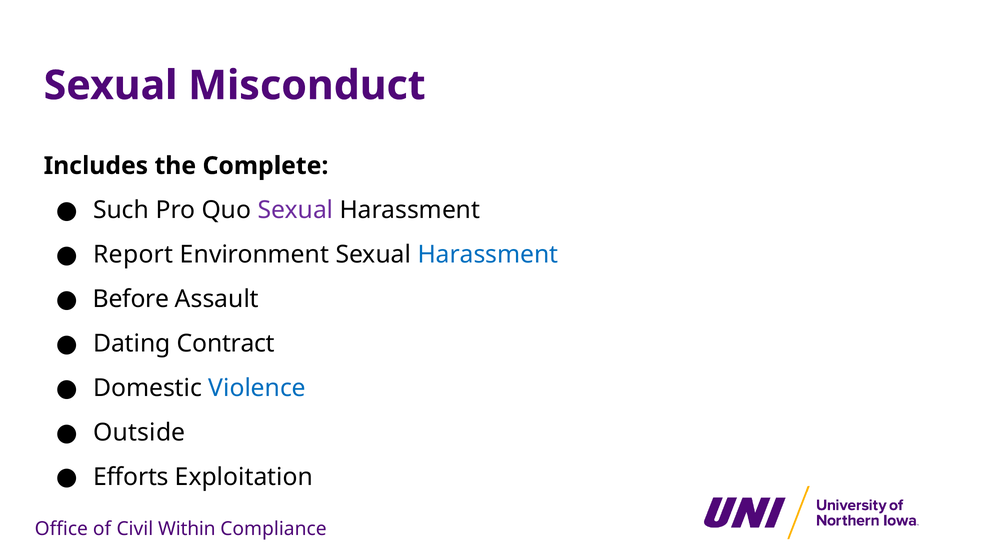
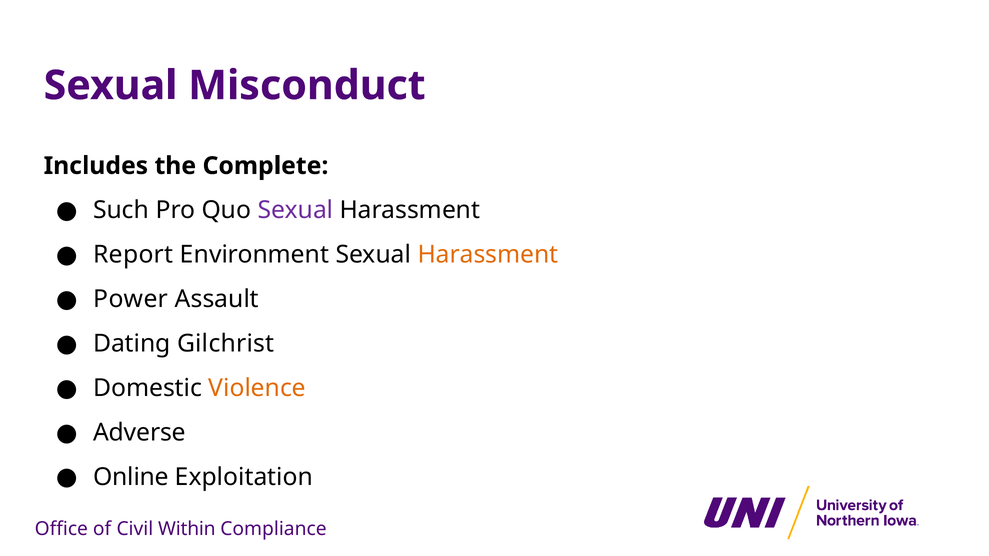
Harassment at (488, 255) colour: blue -> orange
Before: Before -> Power
Contract: Contract -> Gilchrist
Violence colour: blue -> orange
Outside: Outside -> Adverse
Efforts: Efforts -> Online
